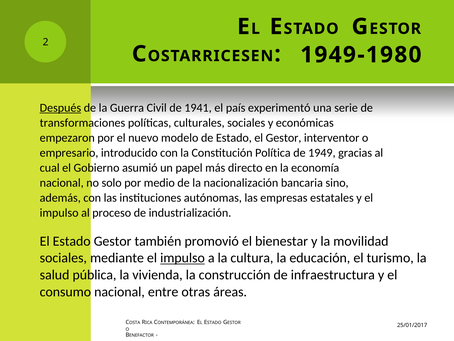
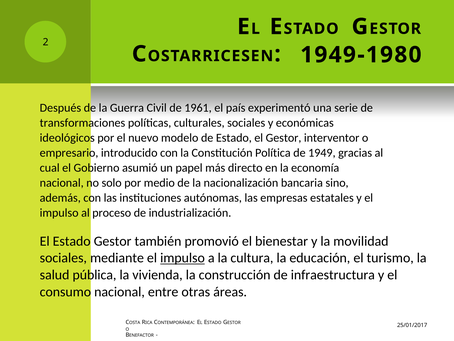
Después underline: present -> none
1941: 1941 -> 1961
empezaron: empezaron -> ideológicos
